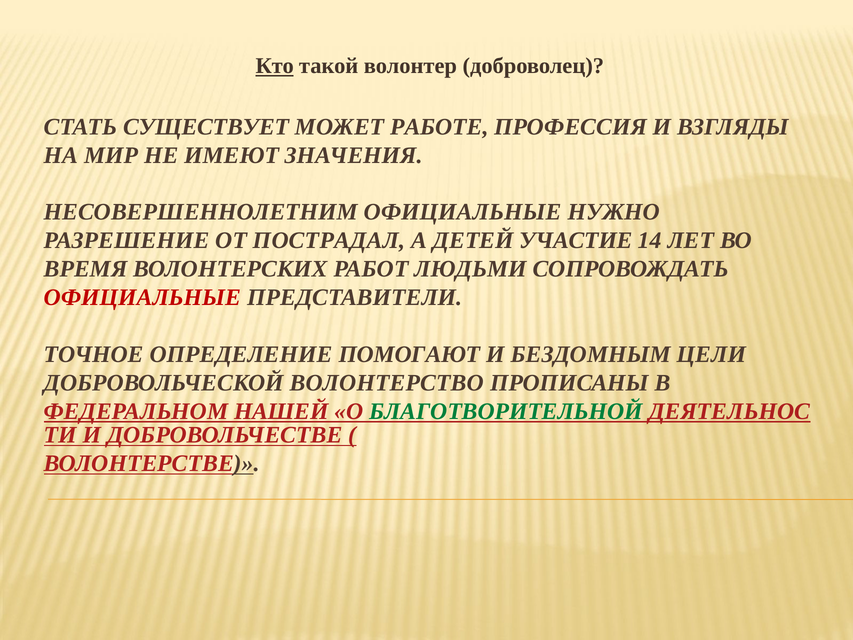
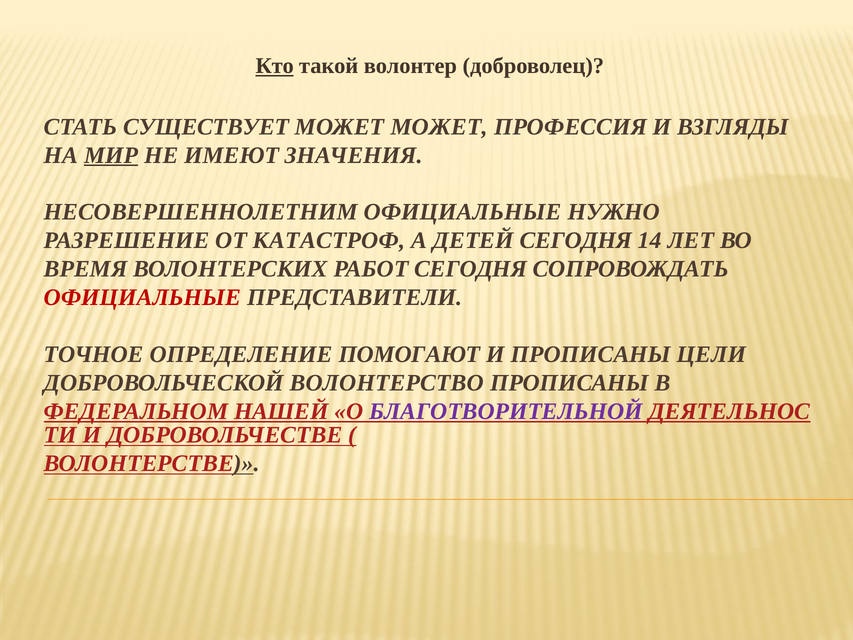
МОЖЕТ РАБОТЕ: РАБОТЕ -> МОЖЕТ
МИР underline: none -> present
ПОСТРАДАЛ: ПОСТРАДАЛ -> КАТАСТРОФ
ДЕТЕЙ УЧАСТИЕ: УЧАСТИЕ -> СЕГОДНЯ
РАБОТ ЛЮДЬМИ: ЛЮДЬМИ -> СЕГОДНЯ
И БЕЗДОМНЫМ: БЕЗДОМНЫМ -> ПРОПИСАНЫ
БЛАГОТВОРИТЕЛЬНОЙ colour: green -> purple
